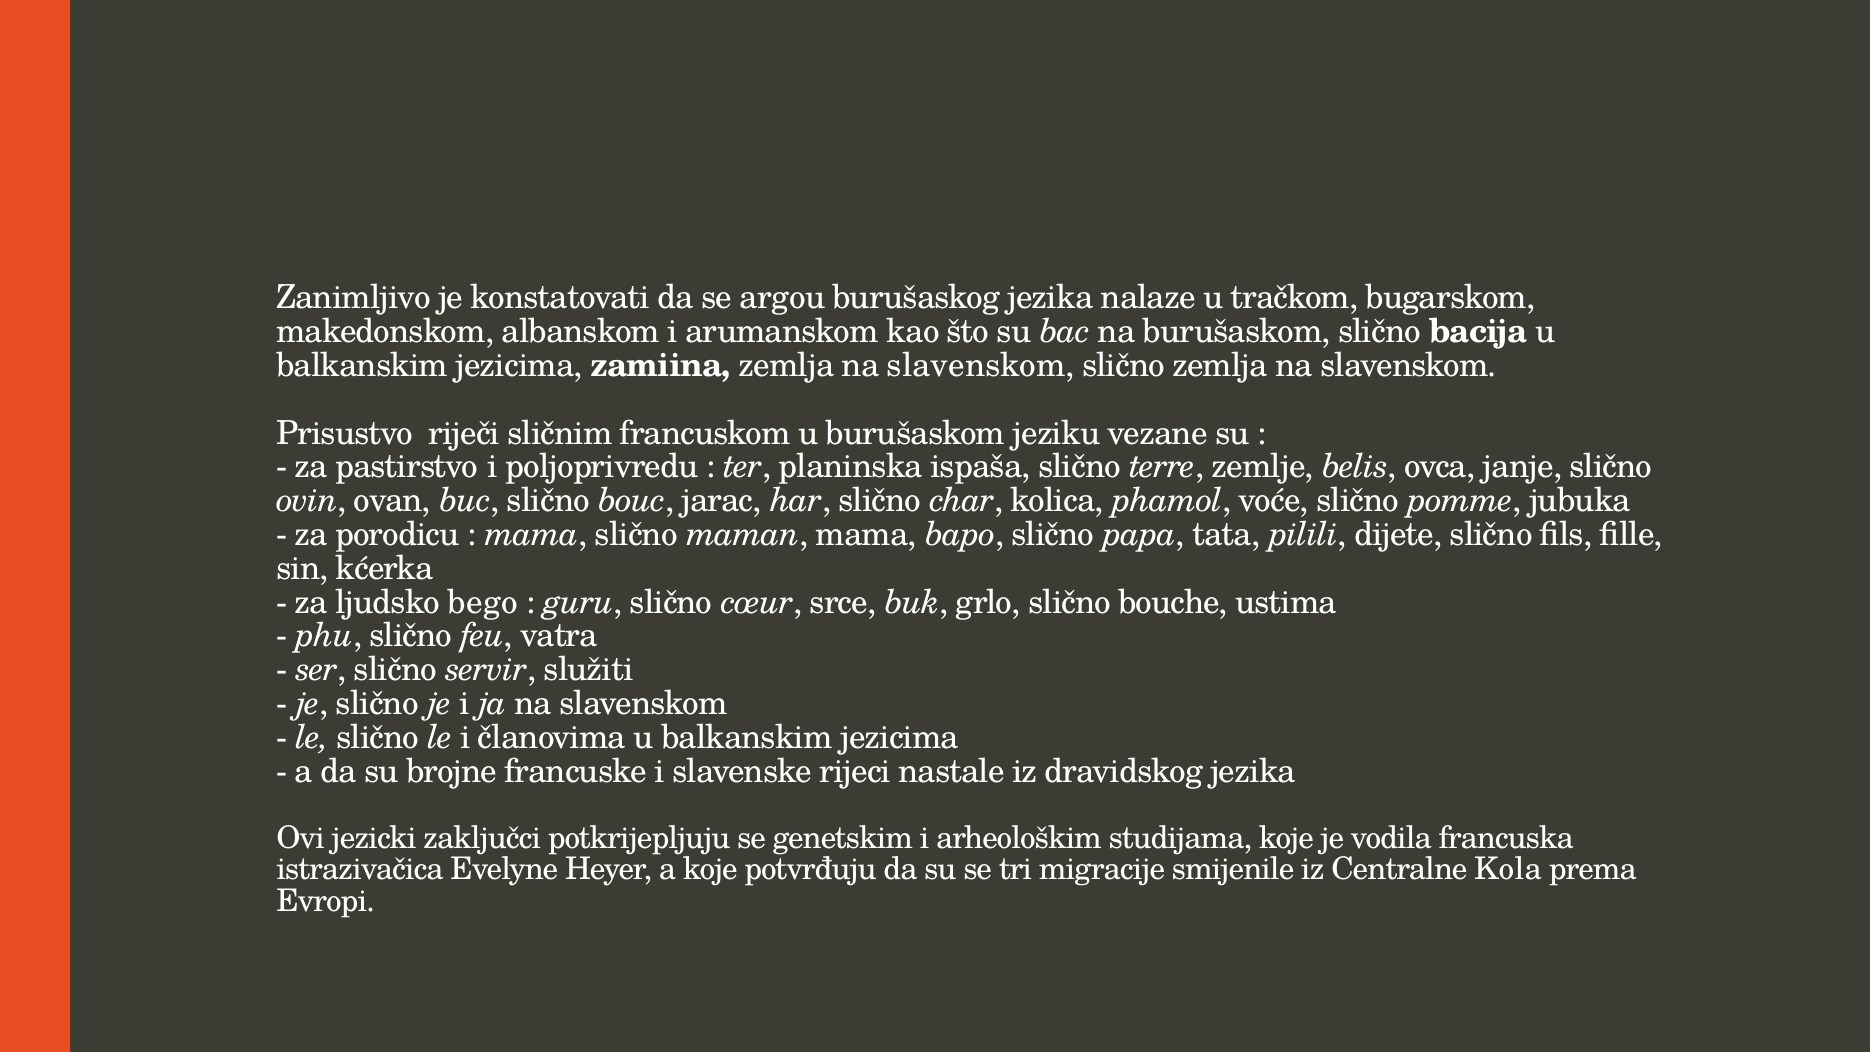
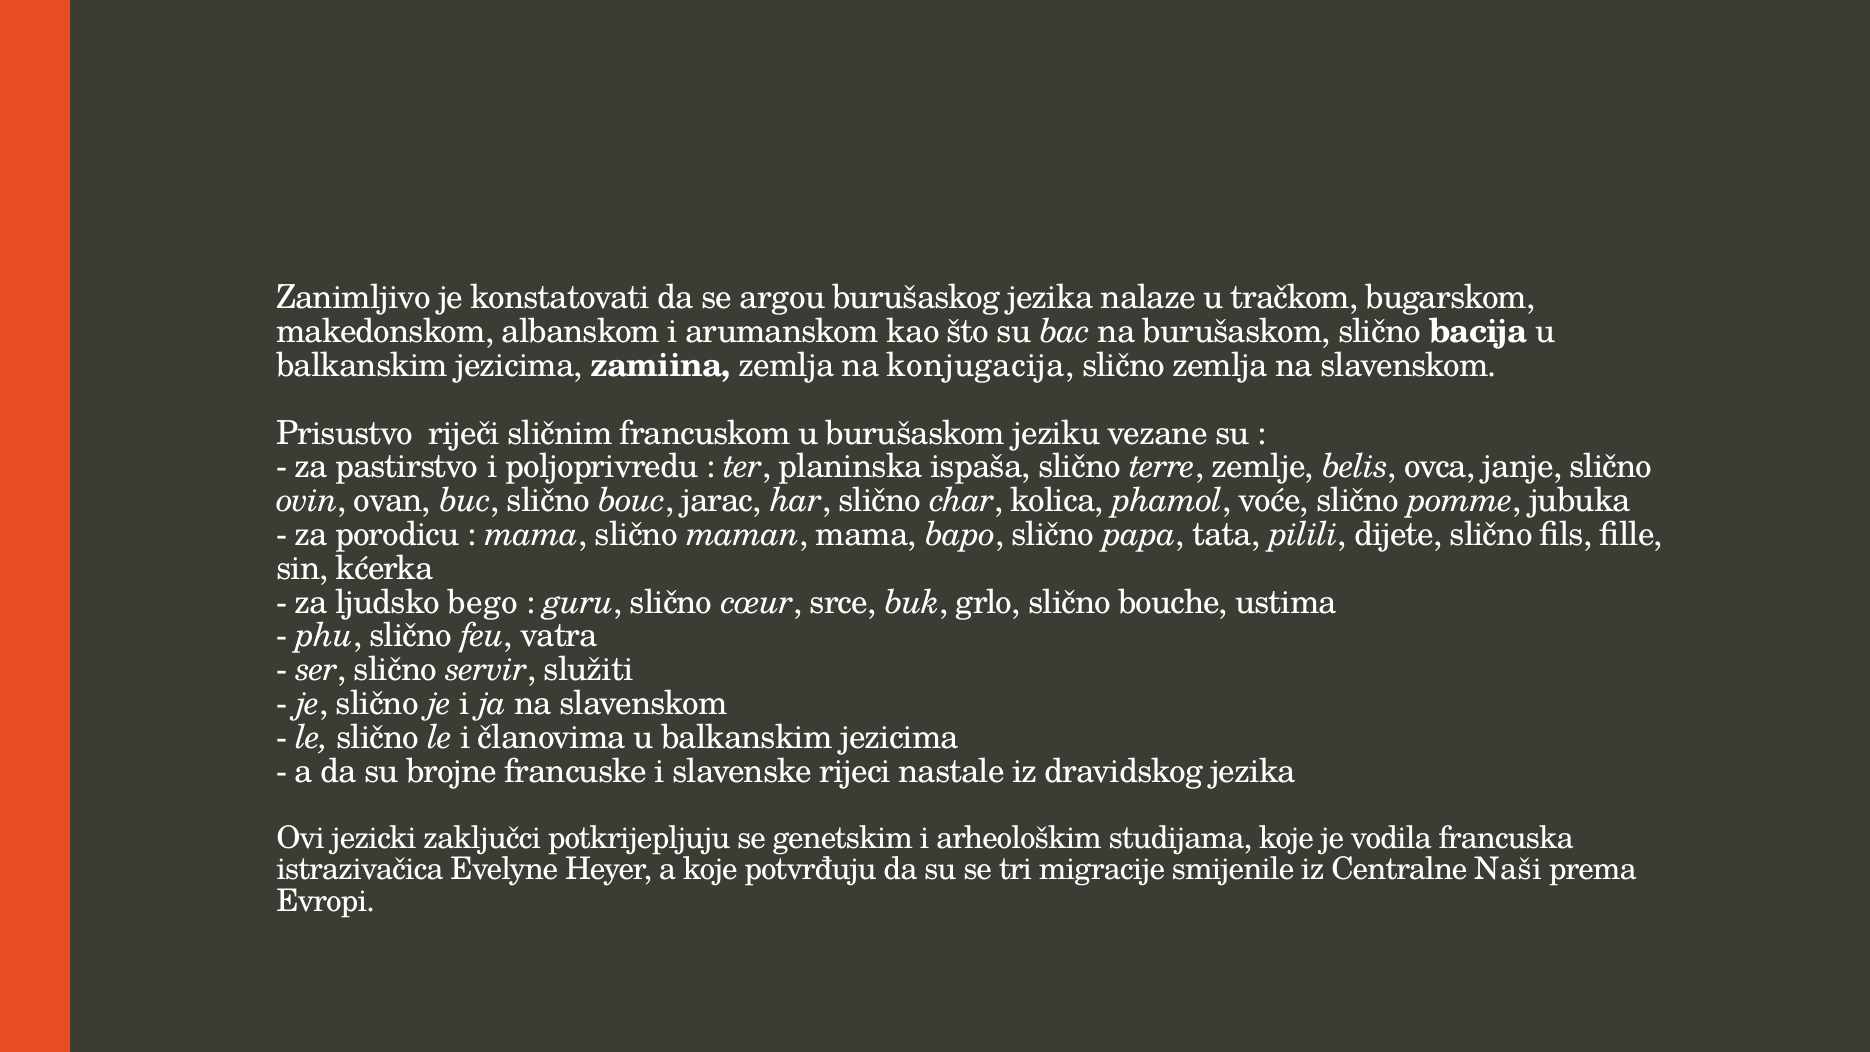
zamiina zemlja na slavenskom: slavenskom -> konjugacija
Kola: Kola -> Naši
